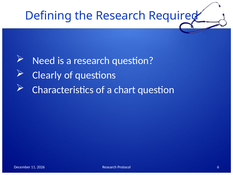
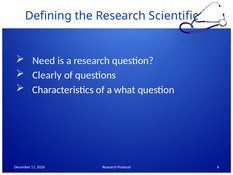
Required: Required -> Scientific
chart: chart -> what
